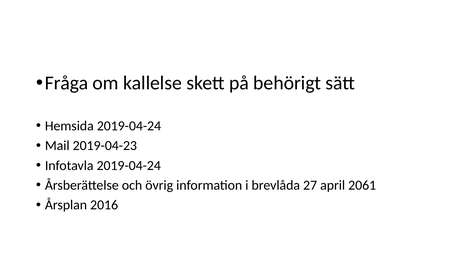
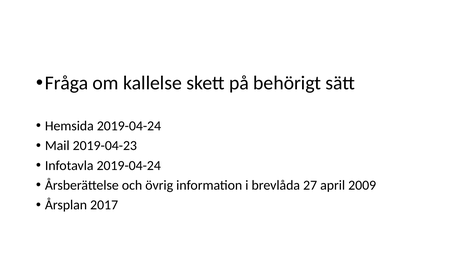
2061: 2061 -> 2009
2016: 2016 -> 2017
